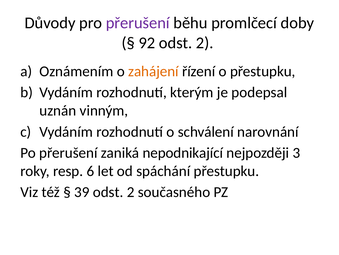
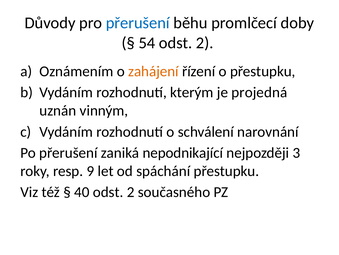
přerušení at (138, 23) colour: purple -> blue
92: 92 -> 54
podepsal: podepsal -> projedná
6: 6 -> 9
39: 39 -> 40
